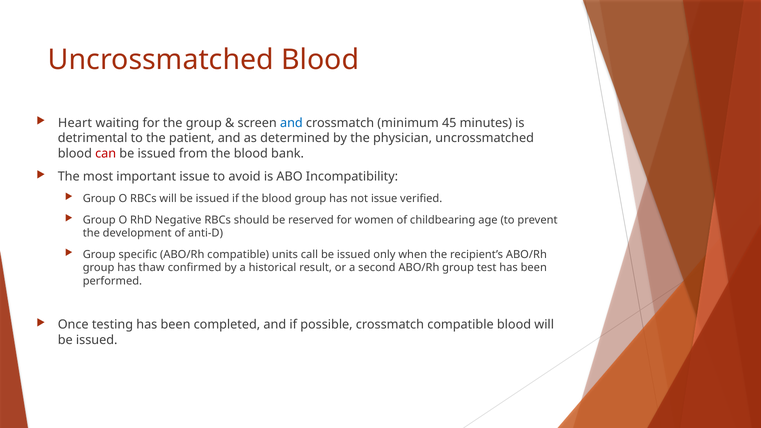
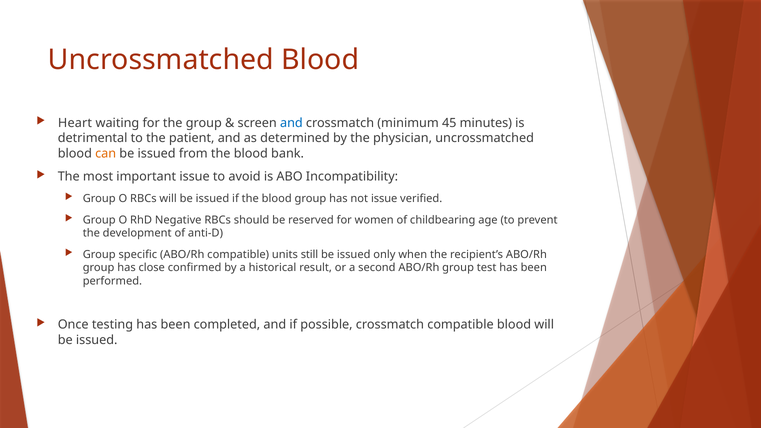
can colour: red -> orange
call: call -> still
thaw: thaw -> close
